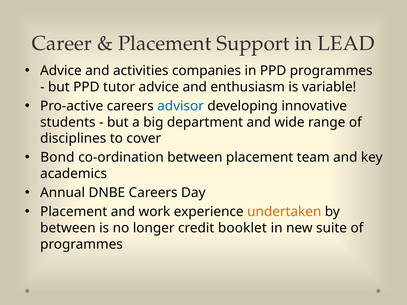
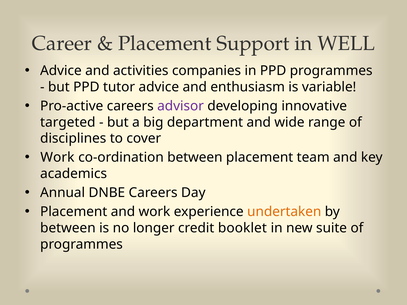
LEAD: LEAD -> WELL
advisor colour: blue -> purple
students: students -> targeted
Bond at (57, 158): Bond -> Work
